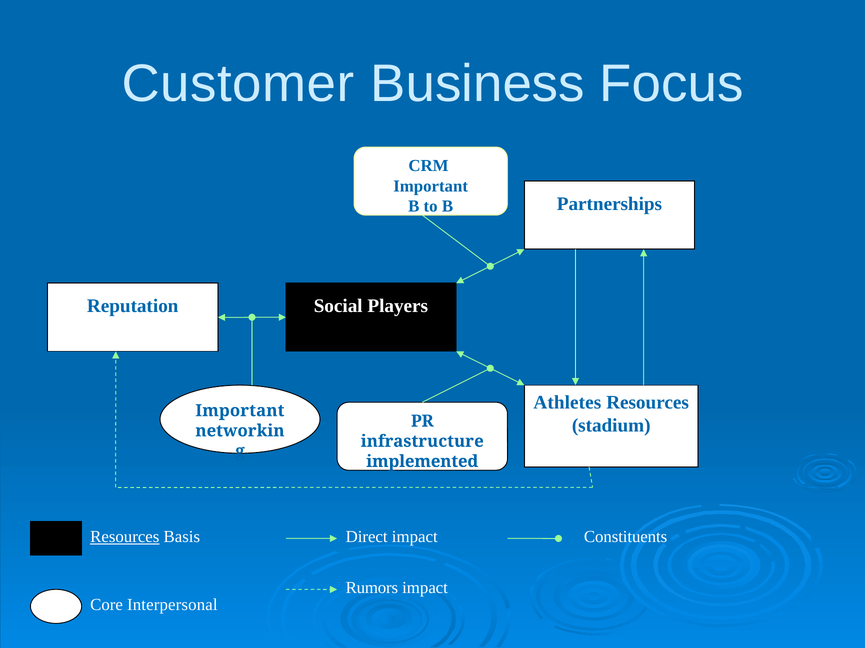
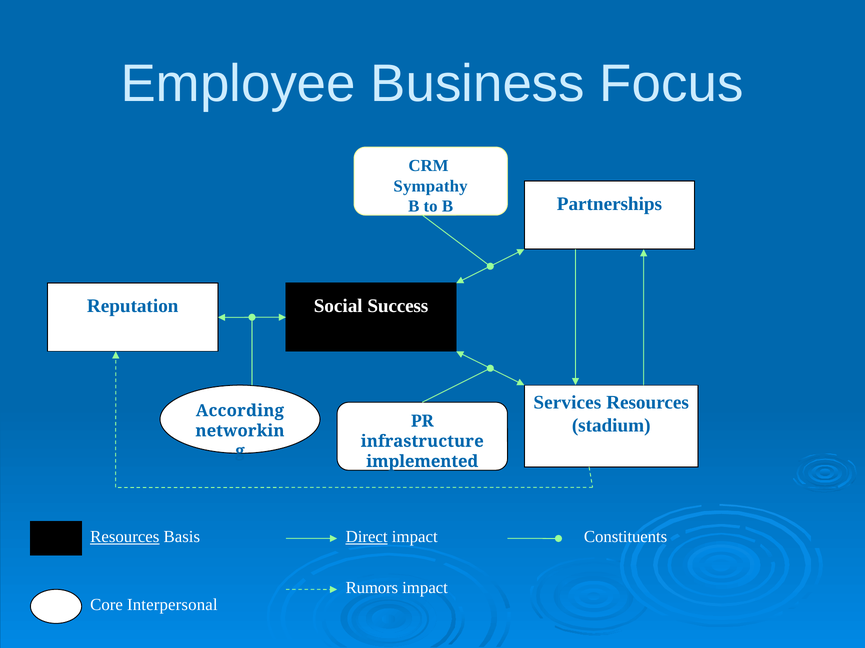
Customer: Customer -> Employee
Important at (431, 186): Important -> Sympathy
Players: Players -> Success
Athletes: Athletes -> Services
Important at (240, 411): Important -> According
Direct underline: none -> present
